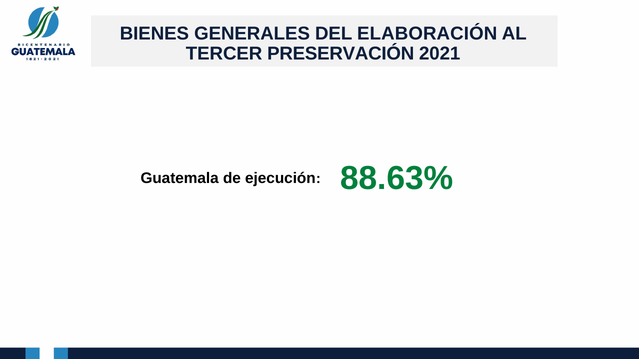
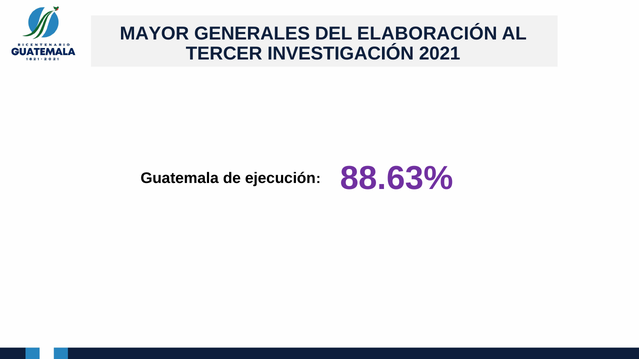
BIENES: BIENES -> MAYOR
PRESERVACIÓN: PRESERVACIÓN -> INVESTIGACIÓN
88.63% colour: green -> purple
